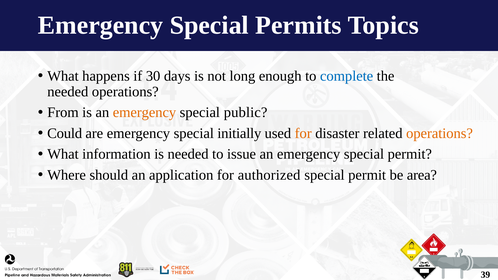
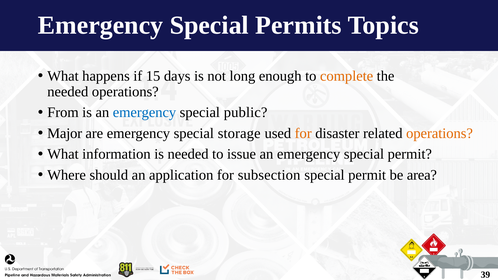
30: 30 -> 15
complete colour: blue -> orange
emergency at (144, 113) colour: orange -> blue
Could: Could -> Major
initially: initially -> storage
authorized: authorized -> subsection
